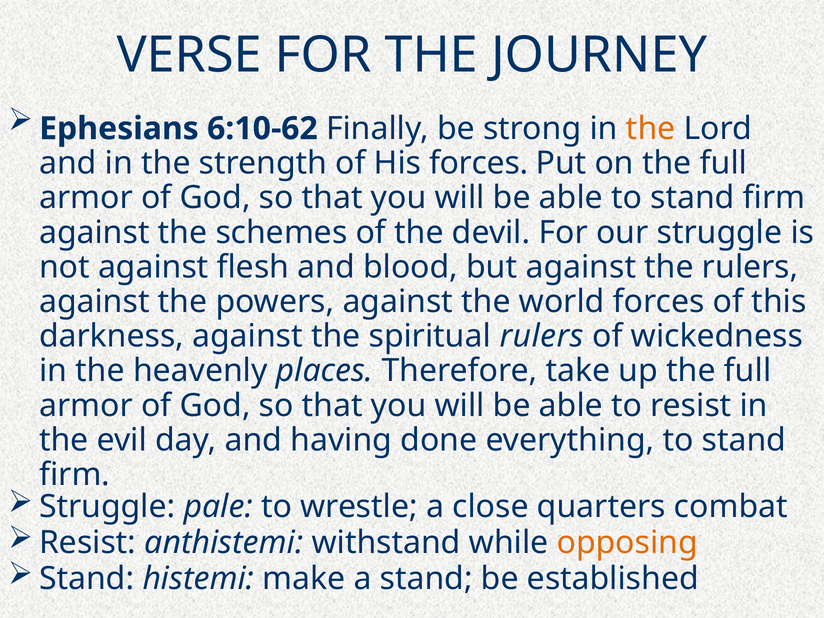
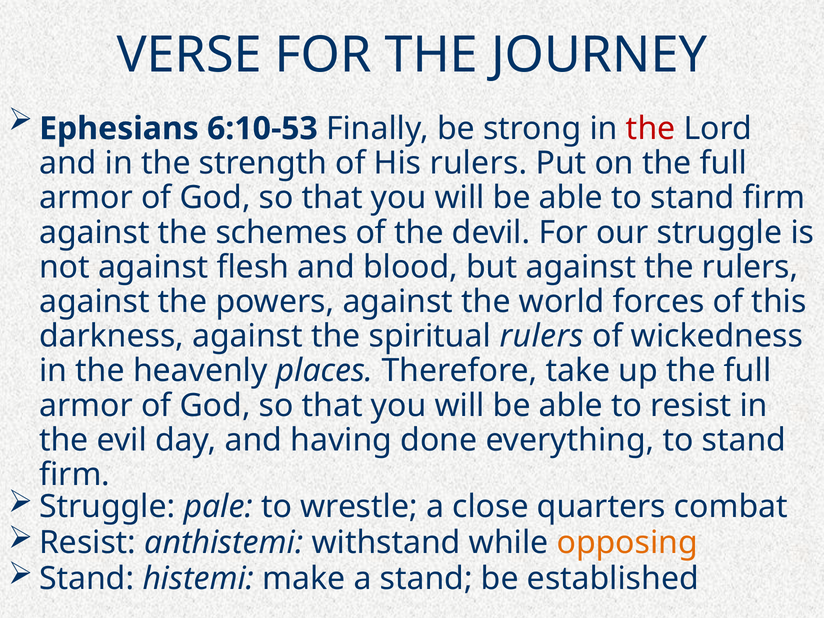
6:10-62: 6:10-62 -> 6:10-53
the at (651, 129) colour: orange -> red
His forces: forces -> rulers
